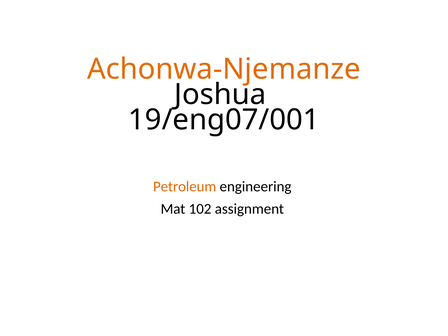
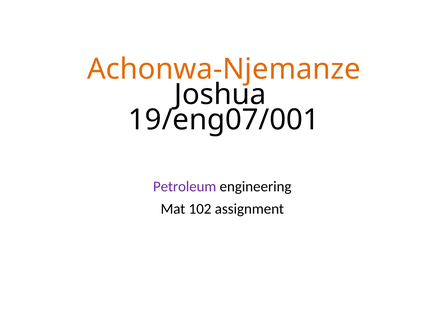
Petroleum colour: orange -> purple
